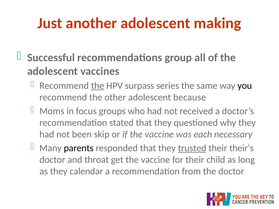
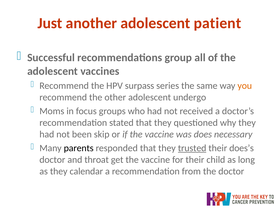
making: making -> patient
the at (98, 86) underline: present -> none
you colour: black -> orange
because: because -> undergo
each: each -> does
their’s: their’s -> does’s
